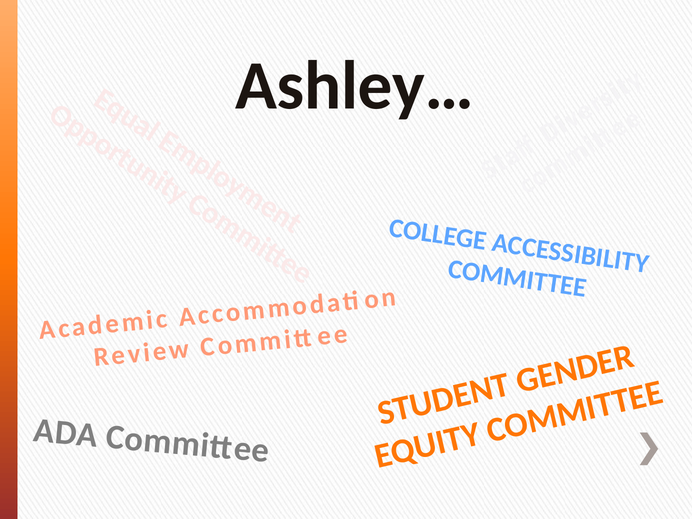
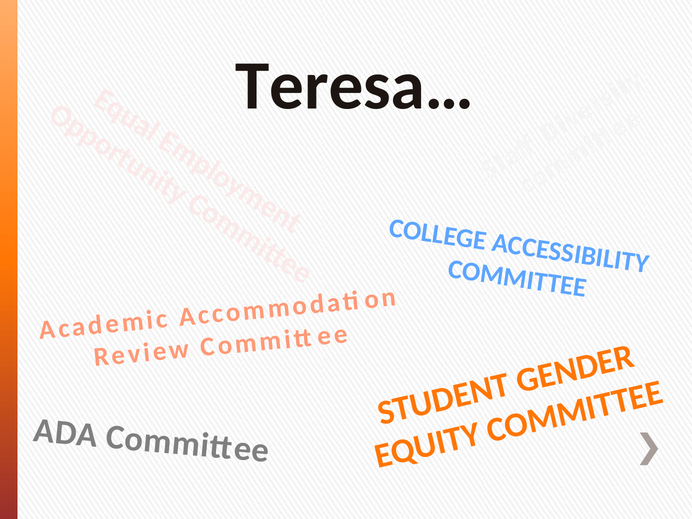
Ashley…: Ashley… -> Teresa…
